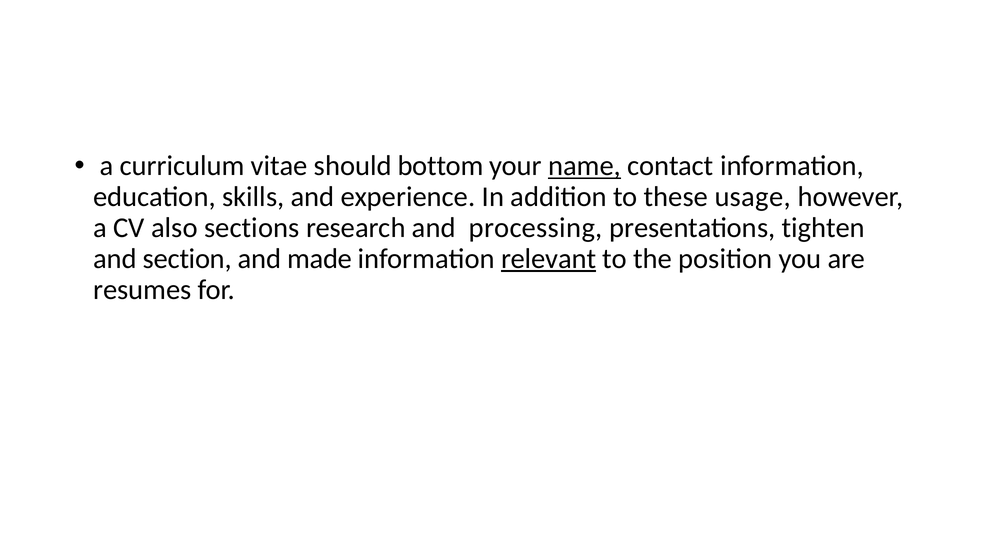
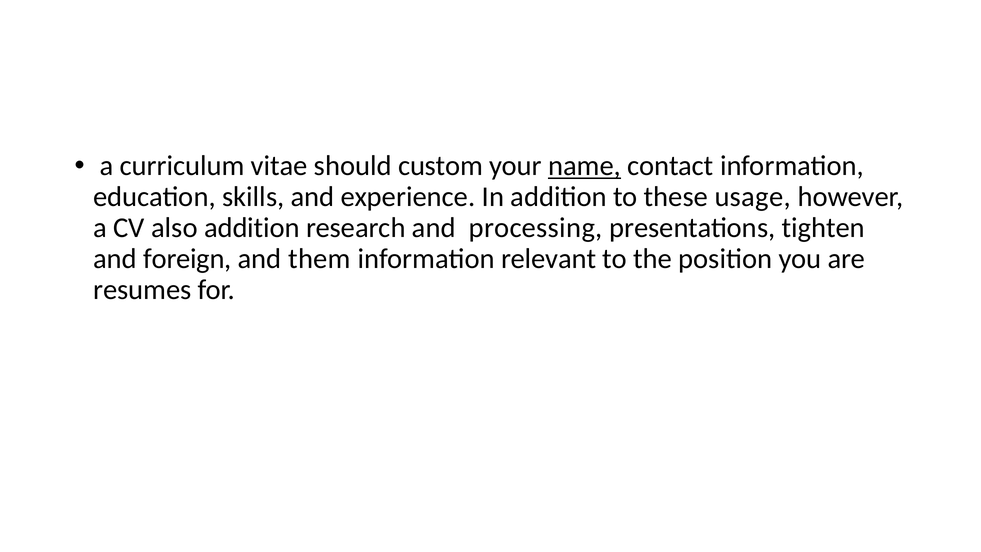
bottom: bottom -> custom
also sections: sections -> addition
section: section -> foreign
made: made -> them
relevant underline: present -> none
